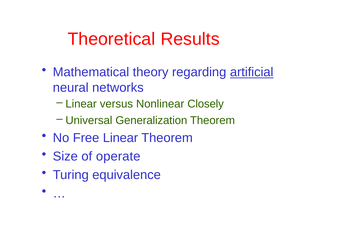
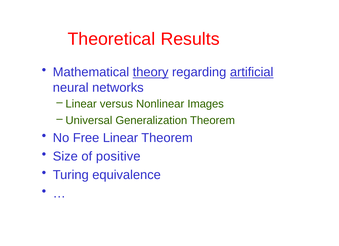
theory underline: none -> present
Closely: Closely -> Images
operate: operate -> positive
